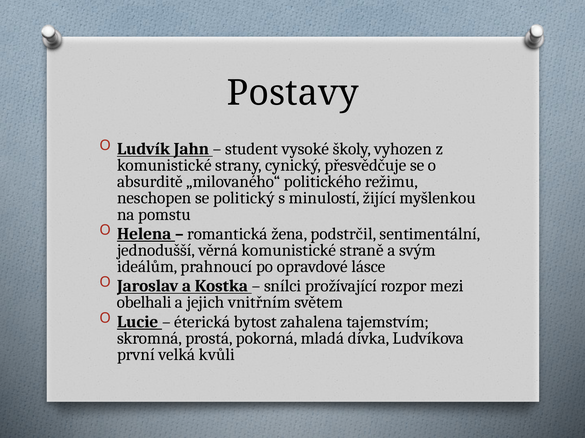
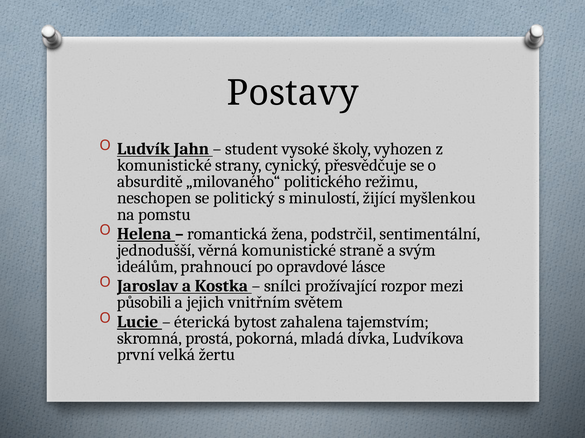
obelhali: obelhali -> působili
kvůli: kvůli -> žertu
